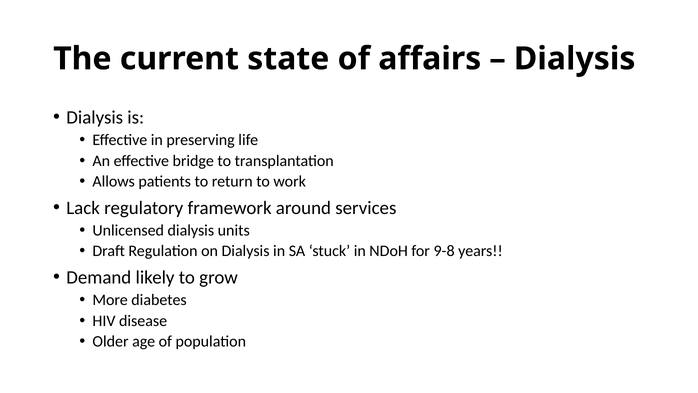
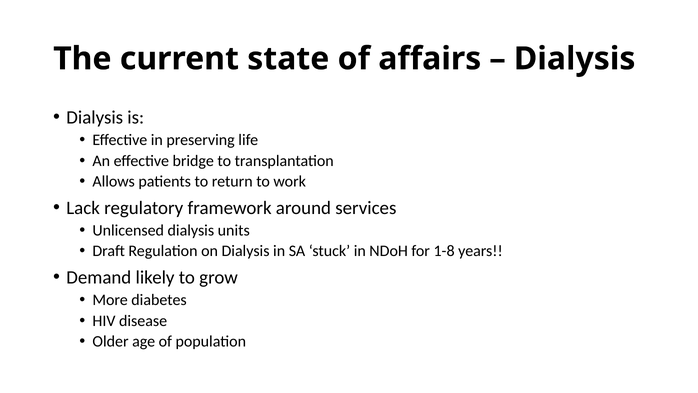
9-8: 9-8 -> 1-8
